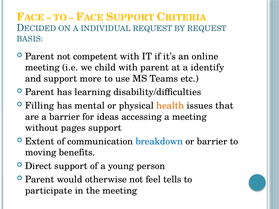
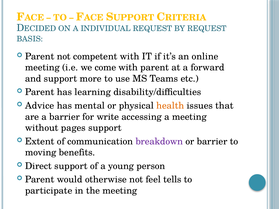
child: child -> come
identify: identify -> forward
Filling: Filling -> Advice
ideas: ideas -> write
breakdown colour: blue -> purple
